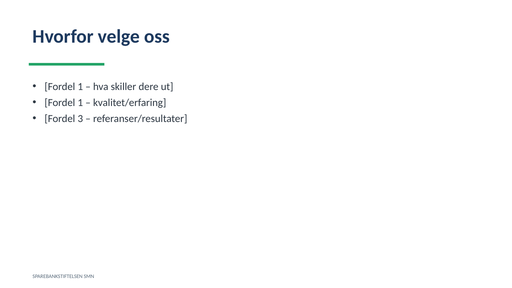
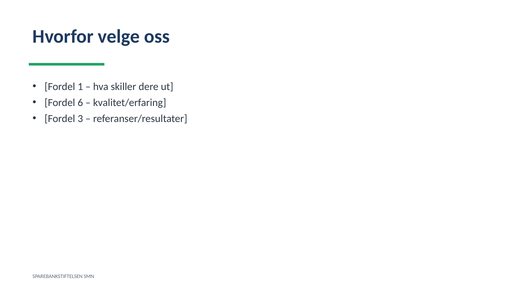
1 at (80, 103): 1 -> 6
